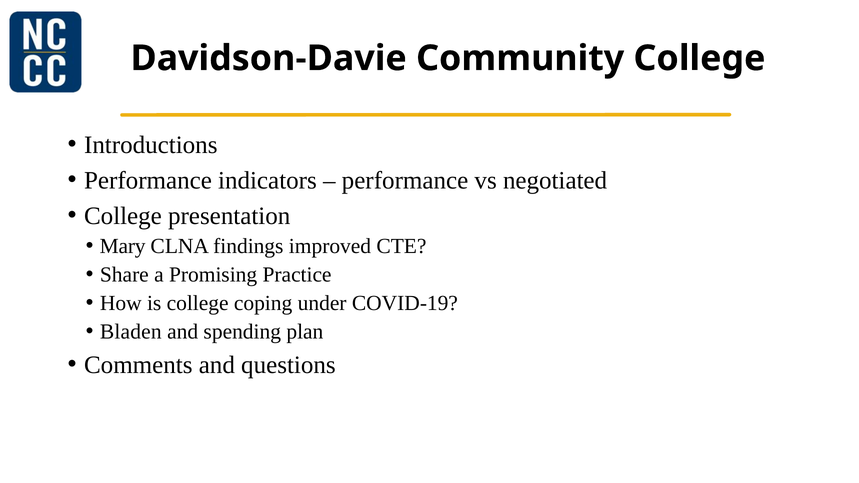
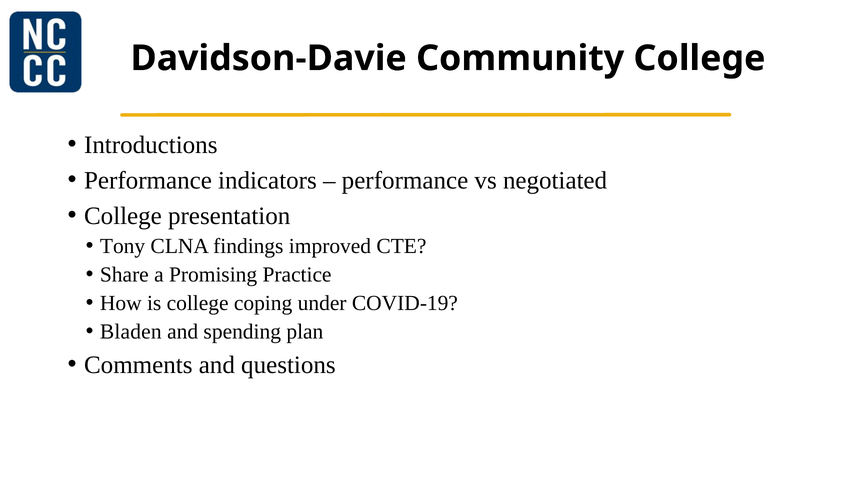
Mary: Mary -> Tony
